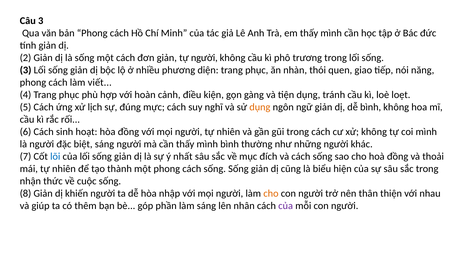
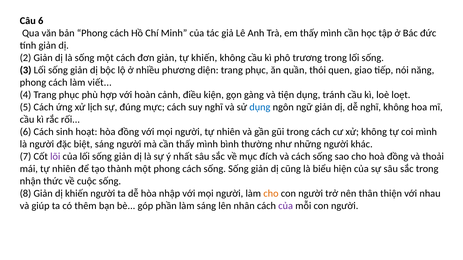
Câu 3: 3 -> 6
tự người: người -> khiến
nhàn: nhàn -> quần
dụng at (260, 107) colour: orange -> blue
dễ bình: bình -> nghĩ
lõi colour: blue -> purple
